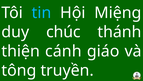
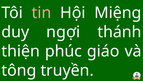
tin colour: light blue -> pink
chúc: chúc -> ngợi
cánh: cánh -> phúc
